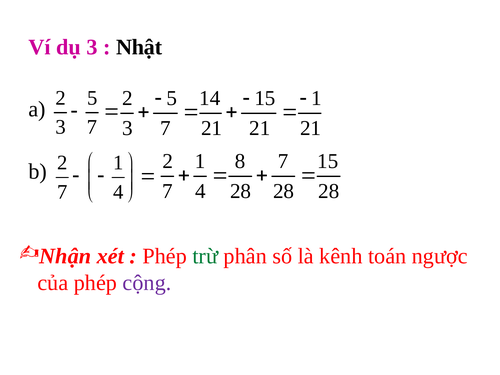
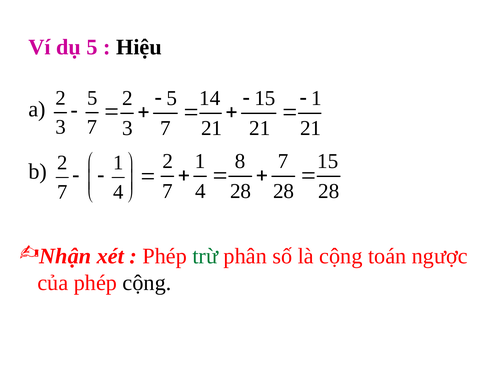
dụ 3: 3 -> 5
Nhật: Nhật -> Hiệu
là kênh: kênh -> cộng
cộng at (147, 283) colour: purple -> black
